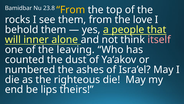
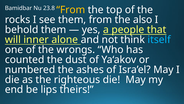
love: love -> also
itself colour: pink -> light blue
leaving: leaving -> wrongs
